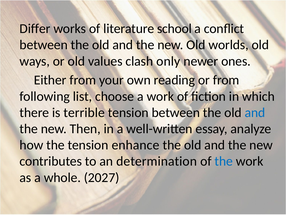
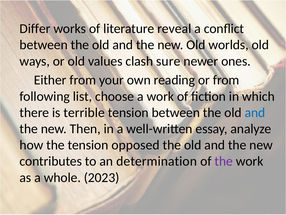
school: school -> reveal
only: only -> sure
enhance: enhance -> opposed
the at (224, 161) colour: blue -> purple
2027: 2027 -> 2023
